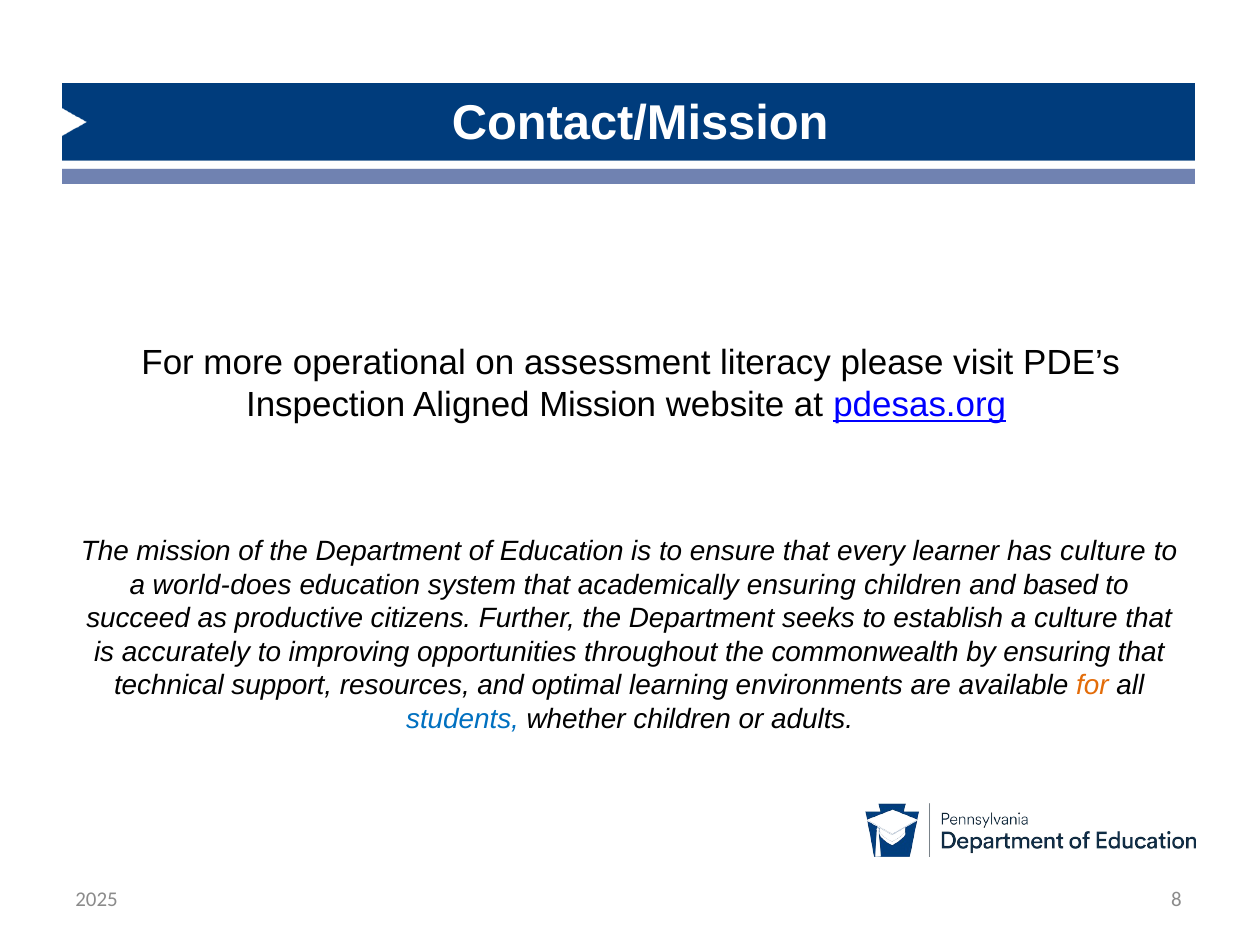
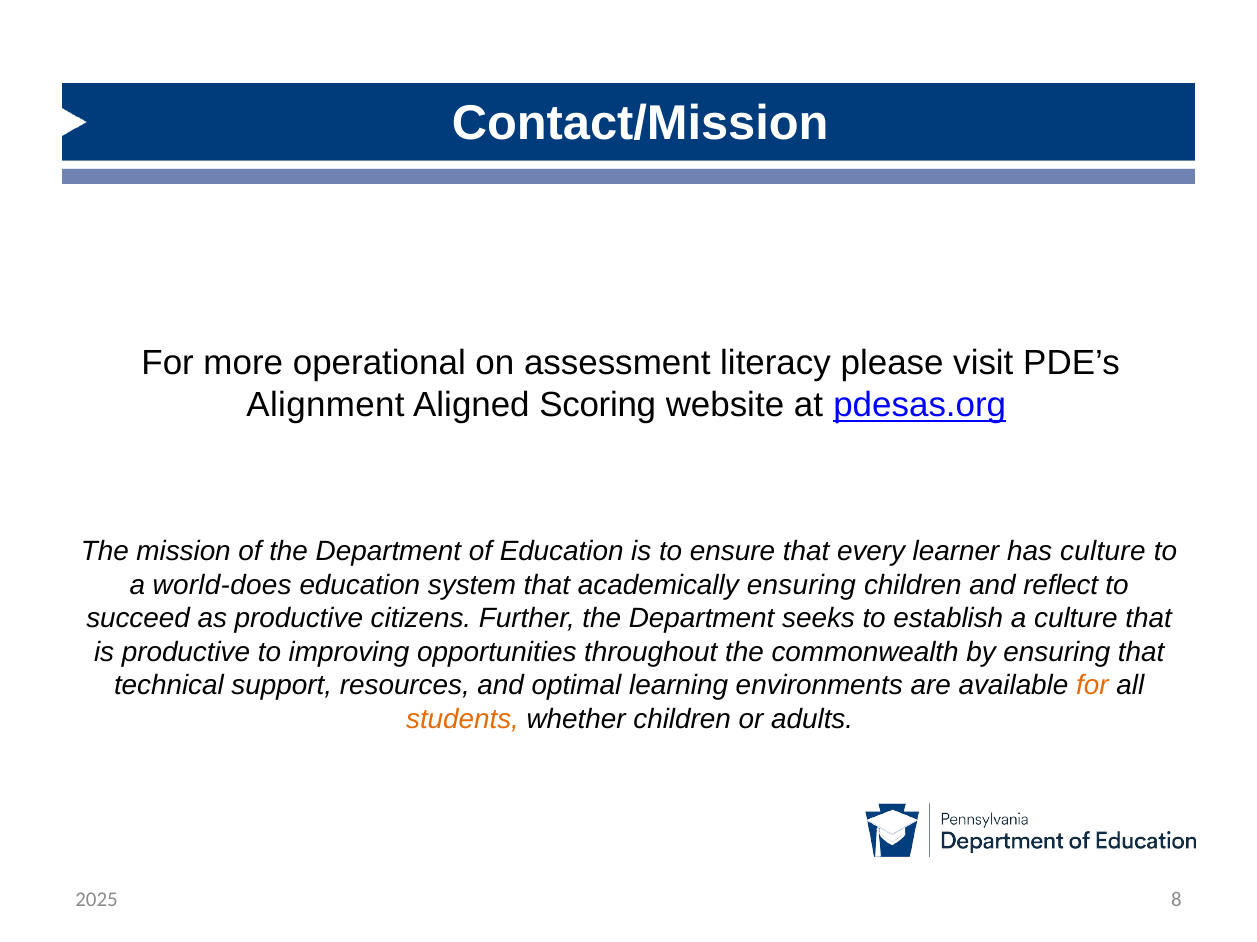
Inspection: Inspection -> Alignment
Aligned Mission: Mission -> Scoring
based: based -> reflect
is accurately: accurately -> productive
students colour: blue -> orange
